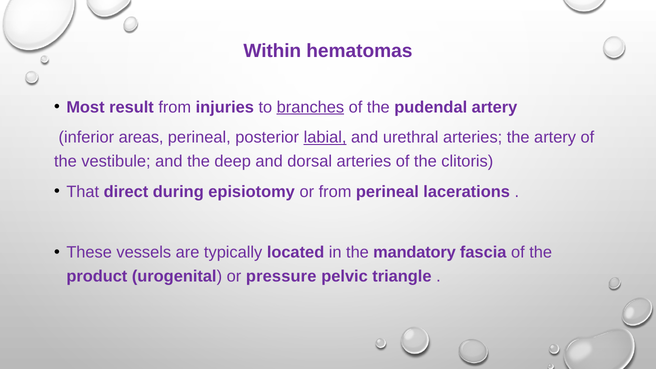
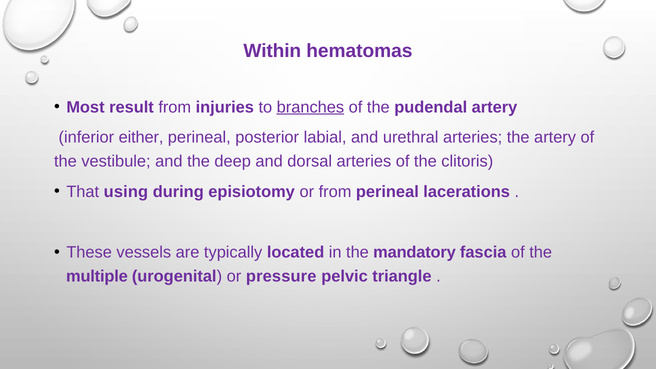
areas: areas -> either
labial underline: present -> none
direct: direct -> using
product: product -> multiple
